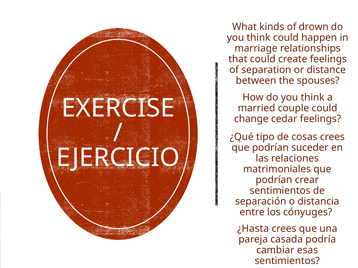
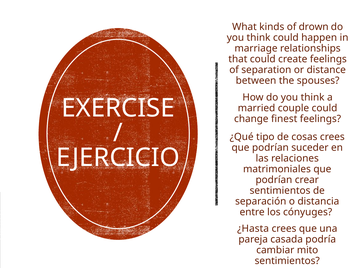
cedar: cedar -> finest
esas: esas -> mito
